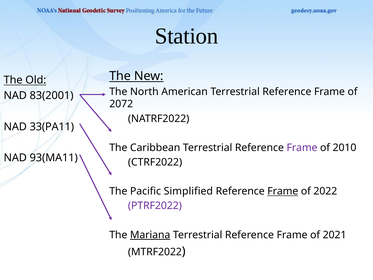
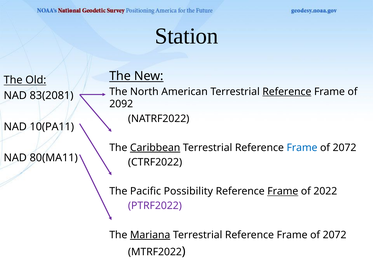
Reference at (287, 92) underline: none -> present
83(2001: 83(2001 -> 83(2081
2072: 2072 -> 2092
33(PA11: 33(PA11 -> 10(PA11
Caribbean underline: none -> present
Frame at (302, 148) colour: purple -> blue
2010 at (345, 148): 2010 -> 2072
93(MA11: 93(MA11 -> 80(MA11
Simplified: Simplified -> Possibility
2021 at (335, 235): 2021 -> 2072
